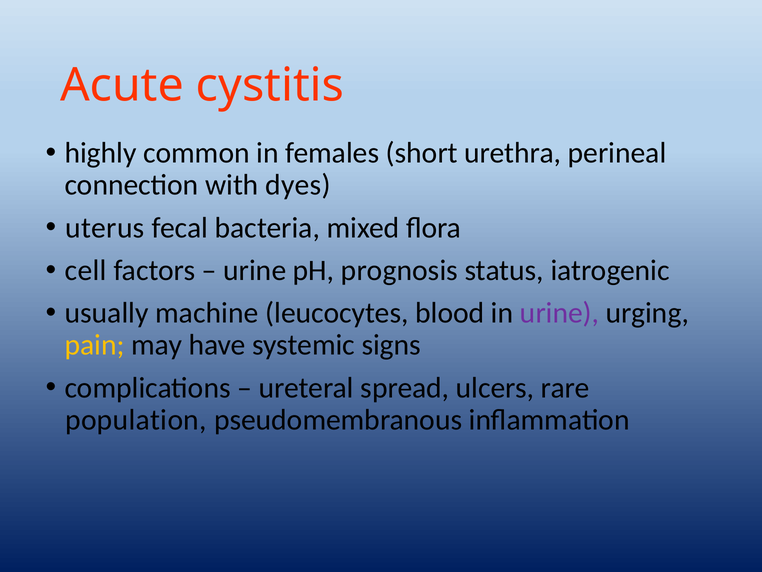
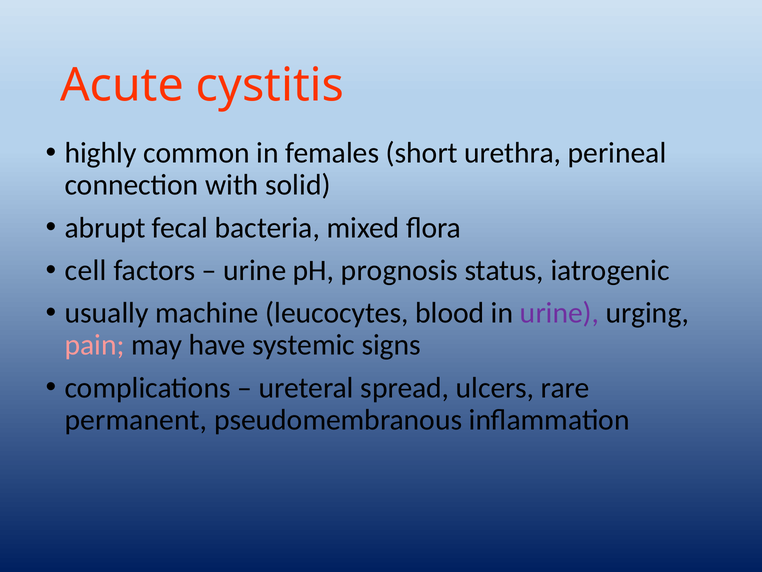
dyes: dyes -> solid
uterus: uterus -> abrupt
pain colour: yellow -> pink
population: population -> permanent
